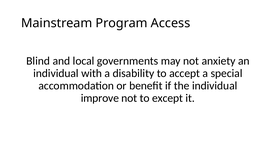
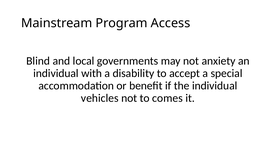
improve: improve -> vehicles
except: except -> comes
